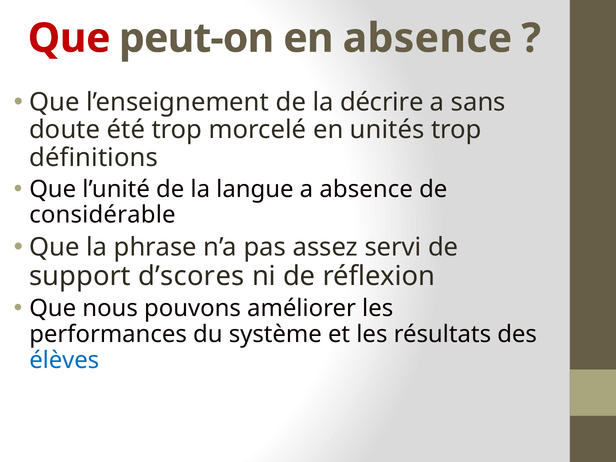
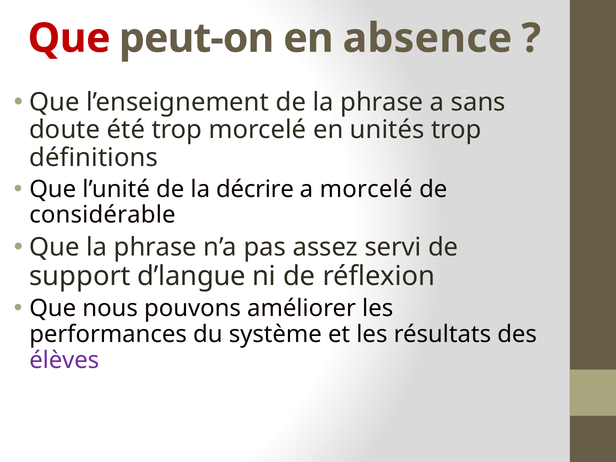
de la décrire: décrire -> phrase
langue: langue -> décrire
a absence: absence -> morcelé
d’scores: d’scores -> d’langue
élèves colour: blue -> purple
